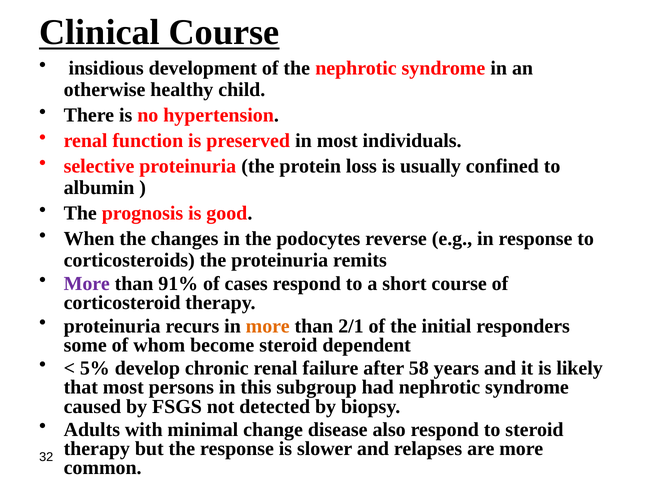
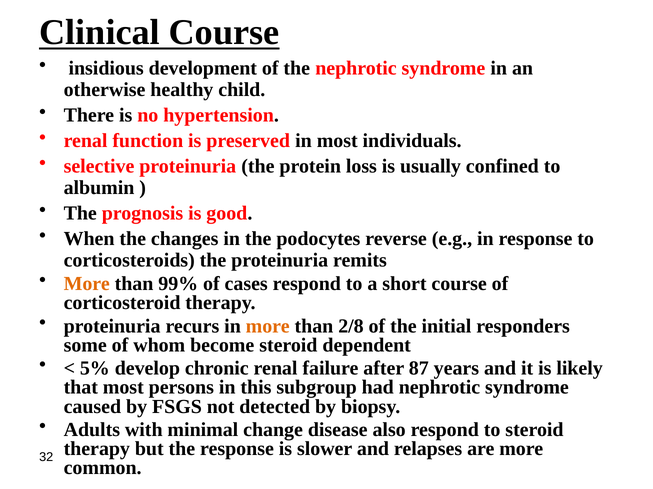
More at (87, 284) colour: purple -> orange
91%: 91% -> 99%
2/1: 2/1 -> 2/8
58: 58 -> 87
